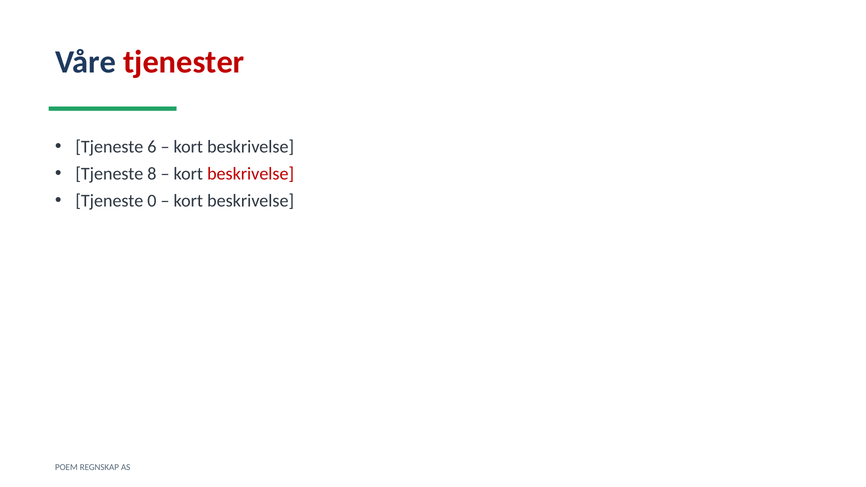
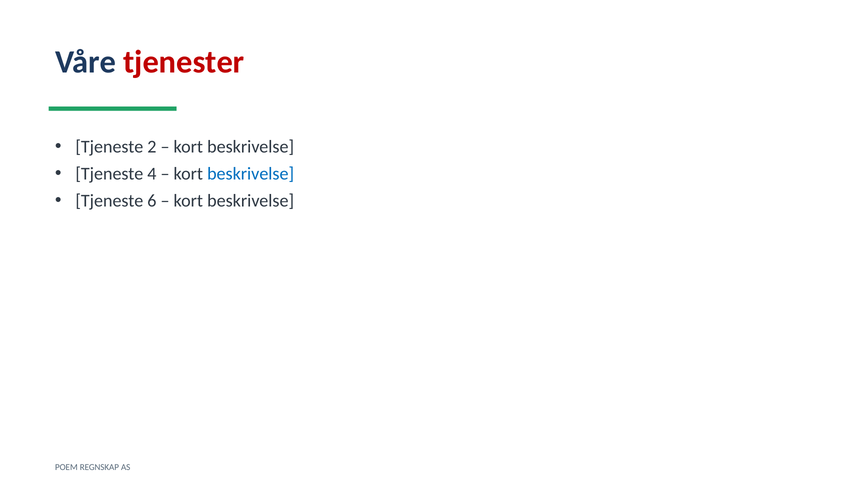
6: 6 -> 2
8: 8 -> 4
beskrivelse at (251, 174) colour: red -> blue
0: 0 -> 6
